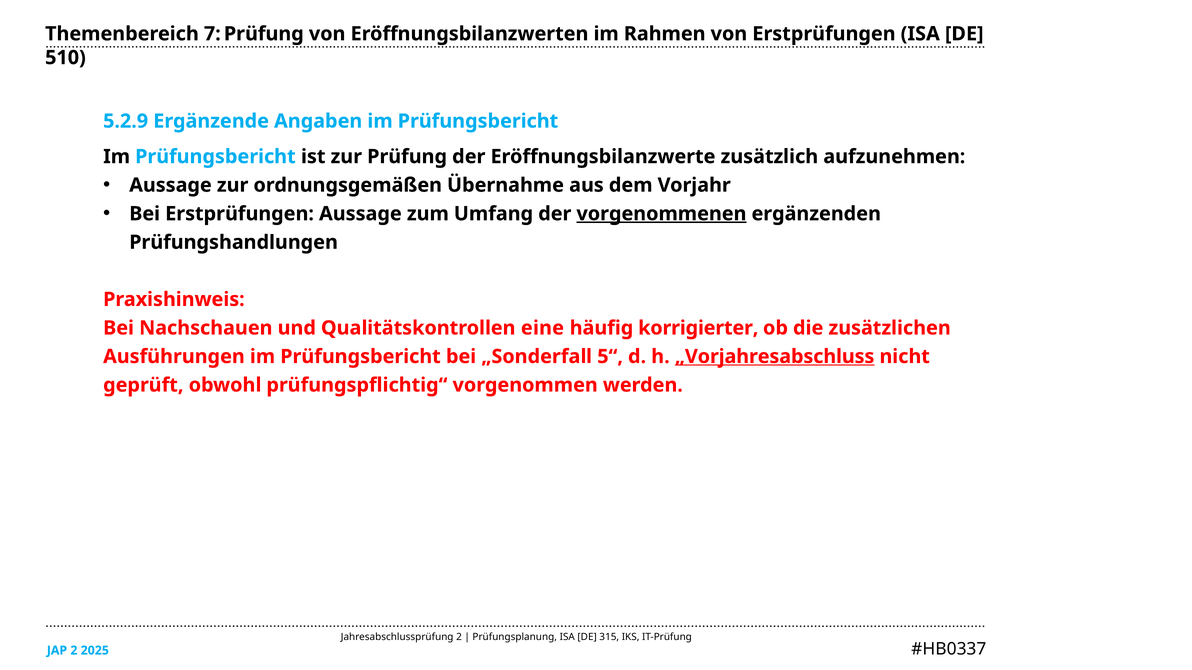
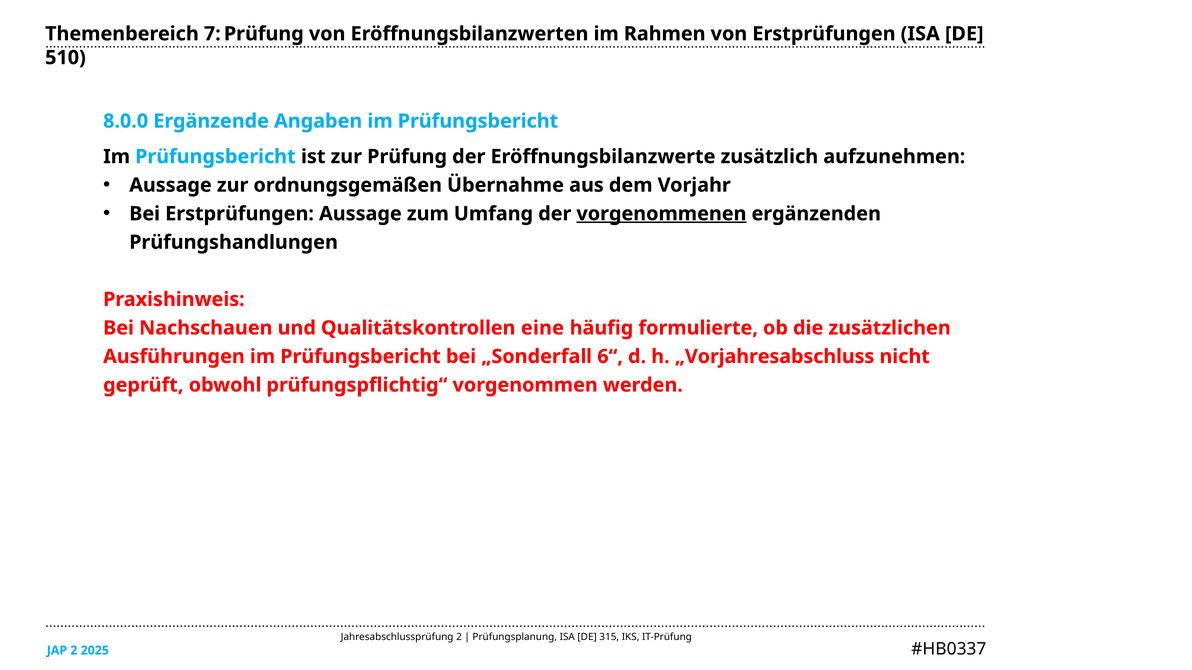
5.2.9: 5.2.9 -> 8.0.0
korrigierter: korrigierter -> formulierte
5“: 5“ -> 6“
„Vorjahresabschluss underline: present -> none
